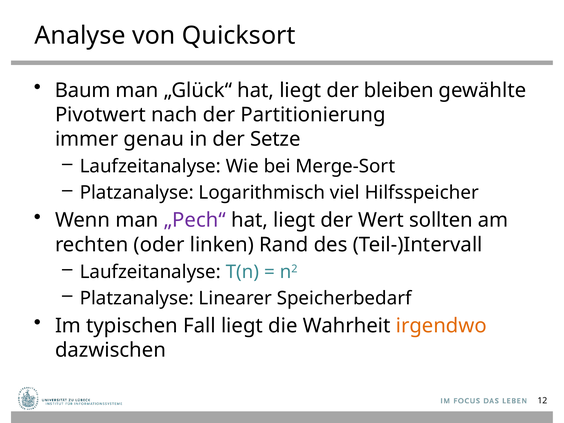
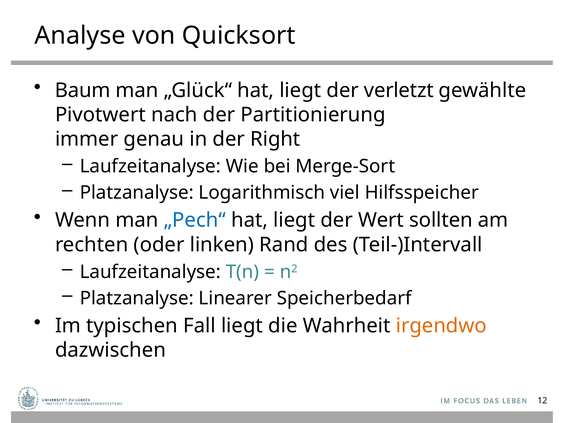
bleiben: bleiben -> verletzt
Setze: Setze -> Right
„Pech“ colour: purple -> blue
